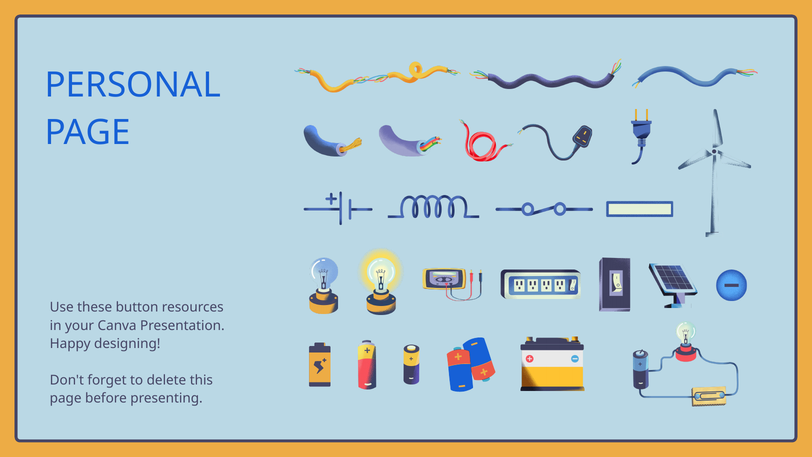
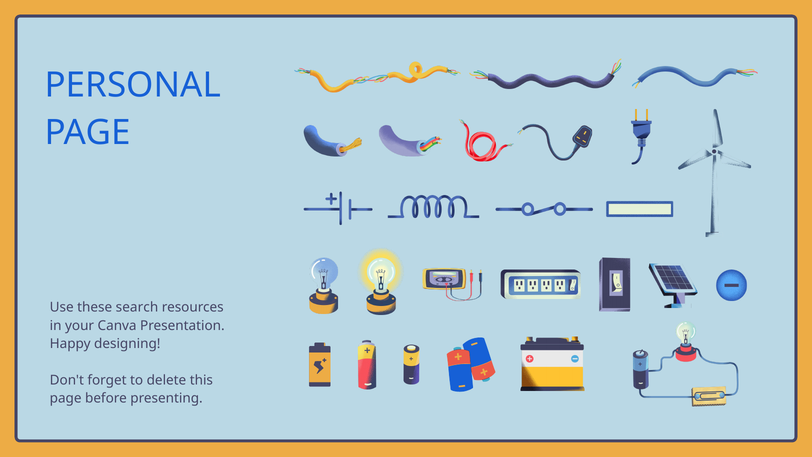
button: button -> search
